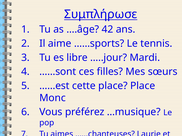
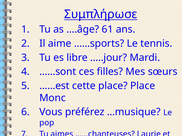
42: 42 -> 61
